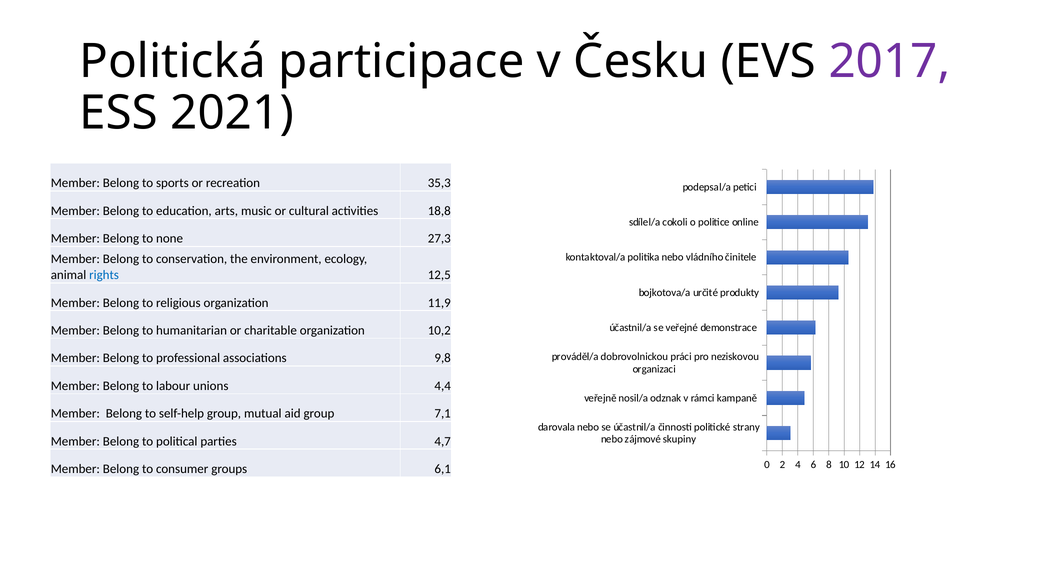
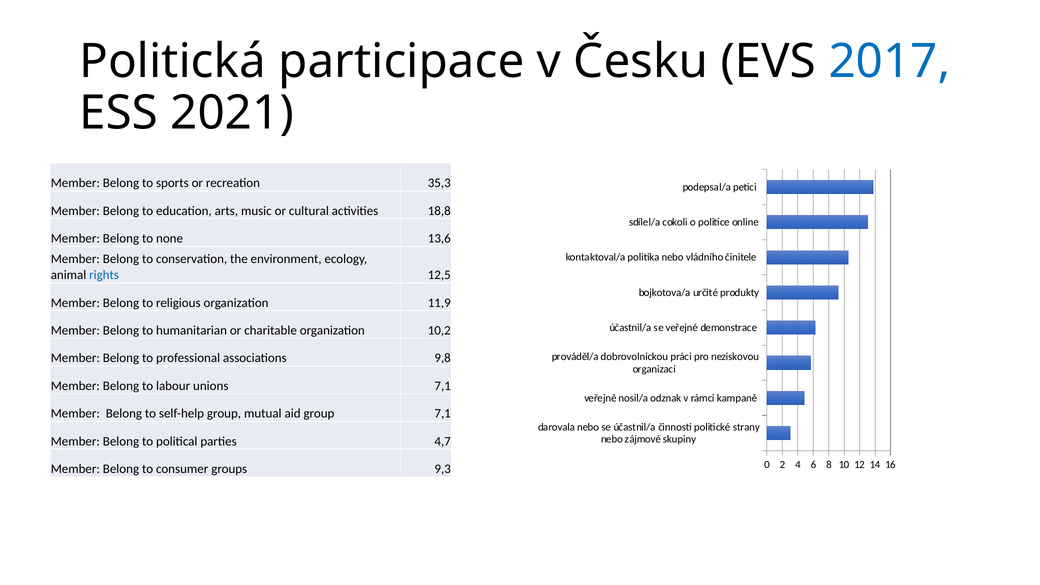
2017 colour: purple -> blue
27,3: 27,3 -> 13,6
unions 4,4: 4,4 -> 7,1
6,1: 6,1 -> 9,3
